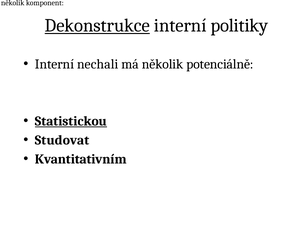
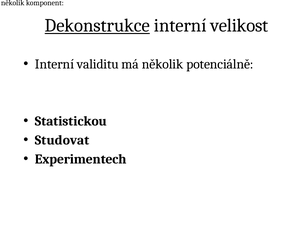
politiky: politiky -> velikost
nechali: nechali -> validitu
Statistickou underline: present -> none
Kvantitativním: Kvantitativním -> Experimentech
